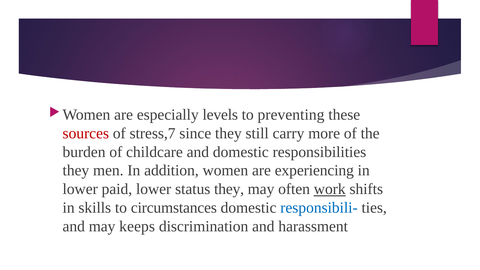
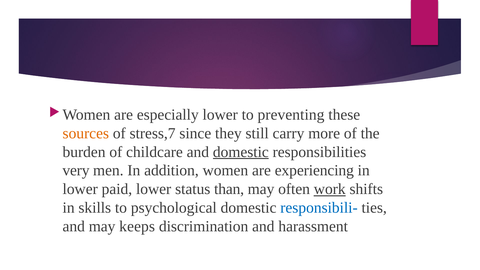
especially levels: levels -> lower
sources colour: red -> orange
domestic at (241, 152) underline: none -> present
they at (76, 171): they -> very
status they: they -> than
circumstances: circumstances -> psychological
